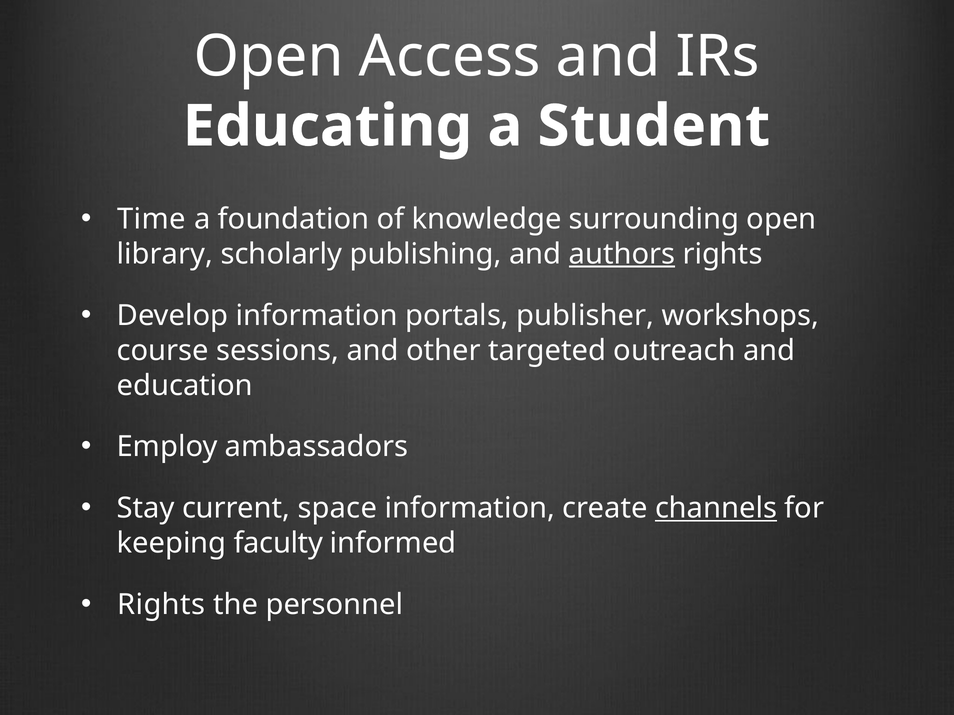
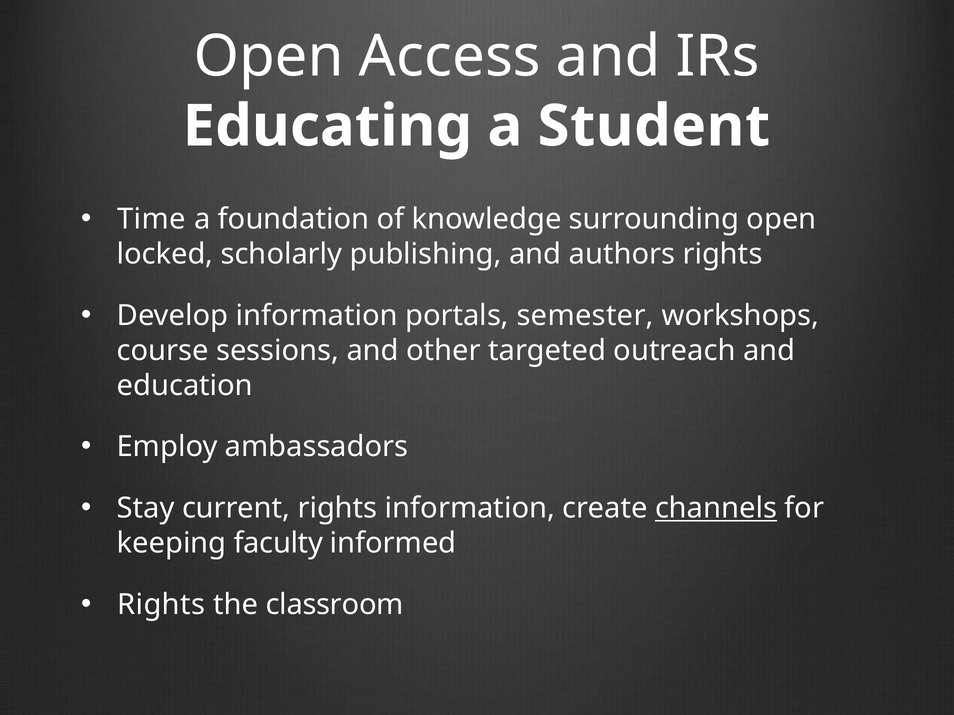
library: library -> locked
authors underline: present -> none
publisher: publisher -> semester
current space: space -> rights
personnel: personnel -> classroom
